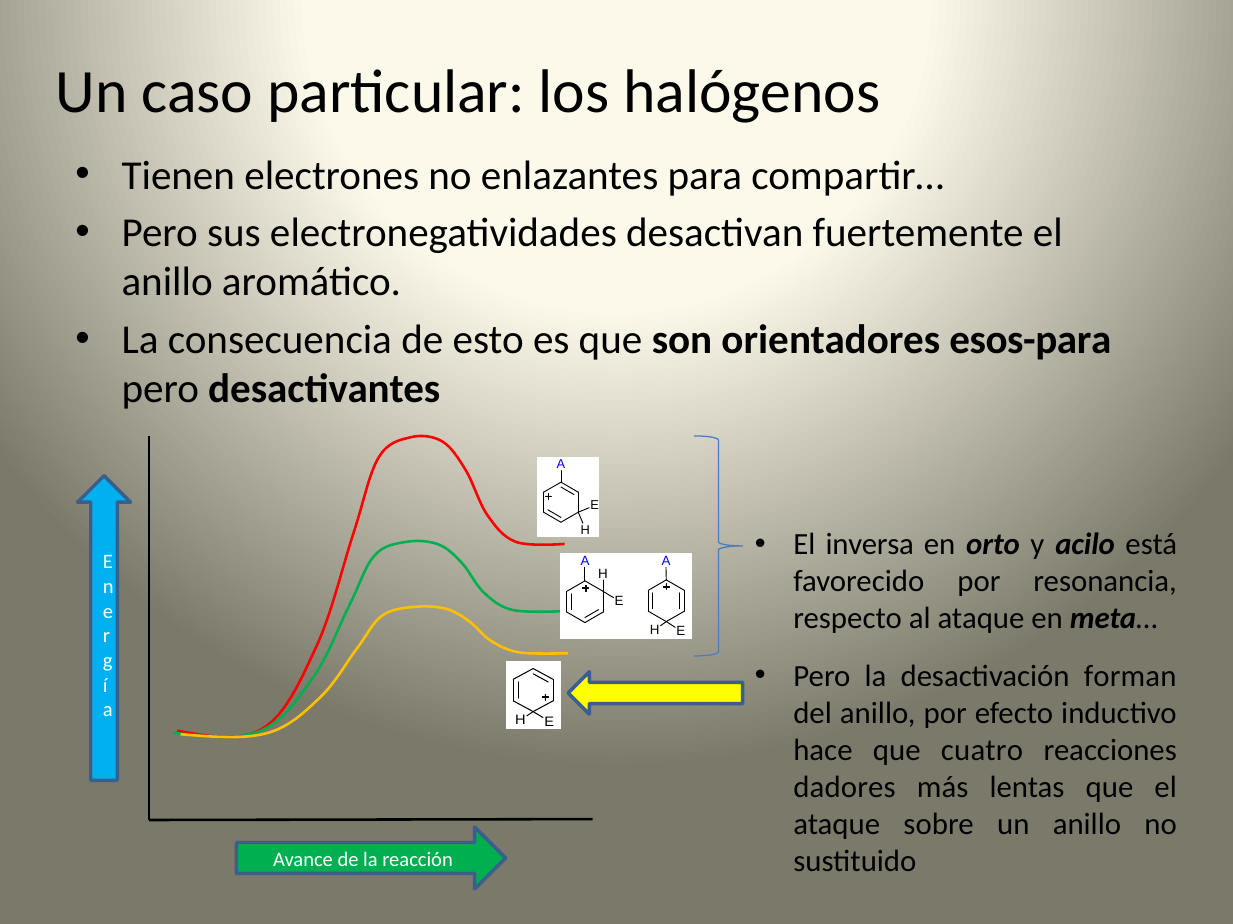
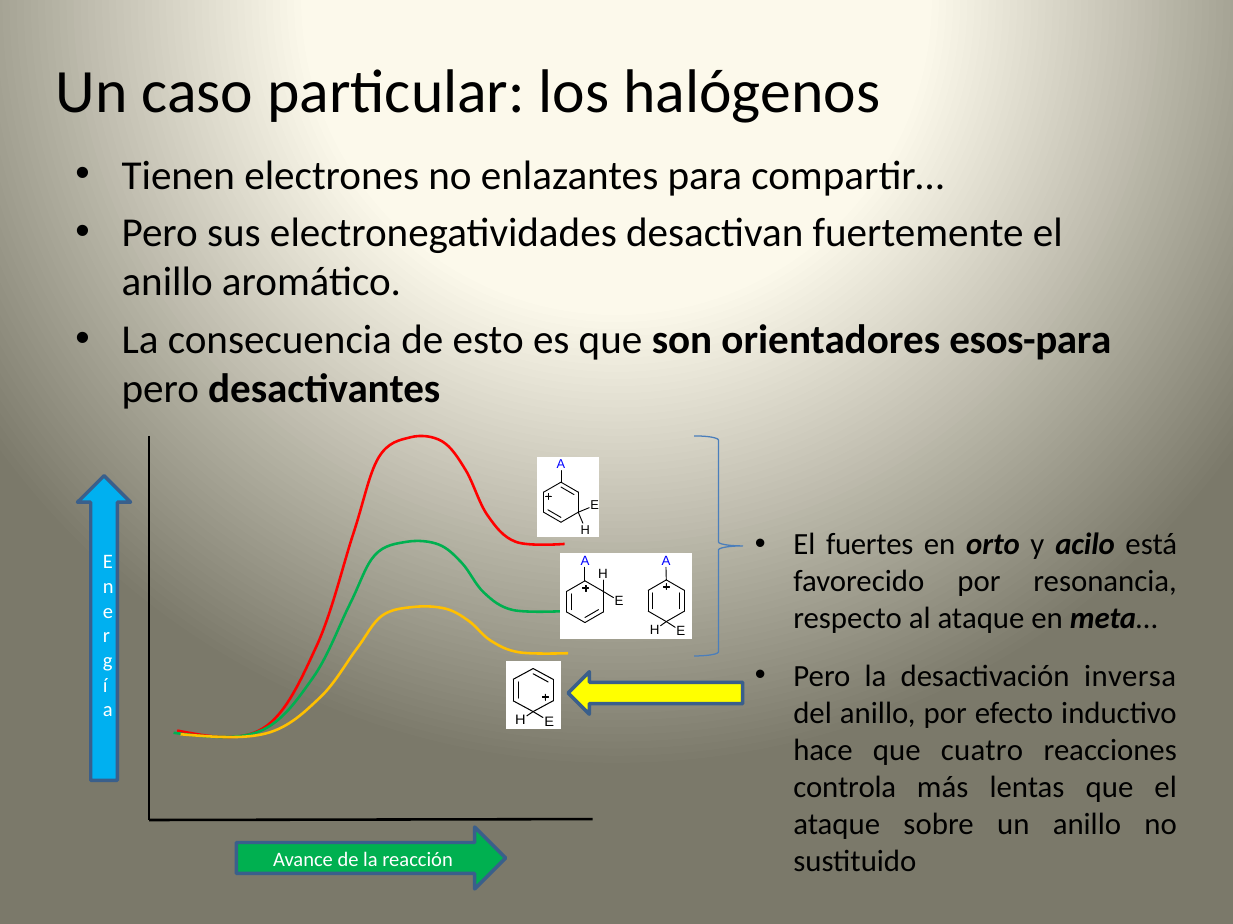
inversa: inversa -> fuertes
forman: forman -> inversa
dadores: dadores -> controla
